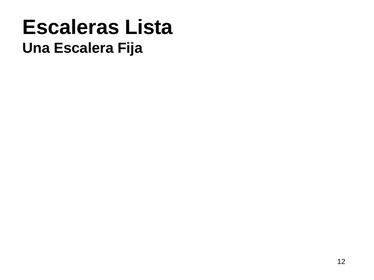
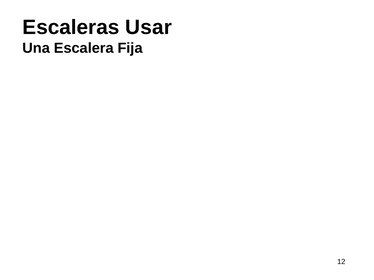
Lista: Lista -> Usar
